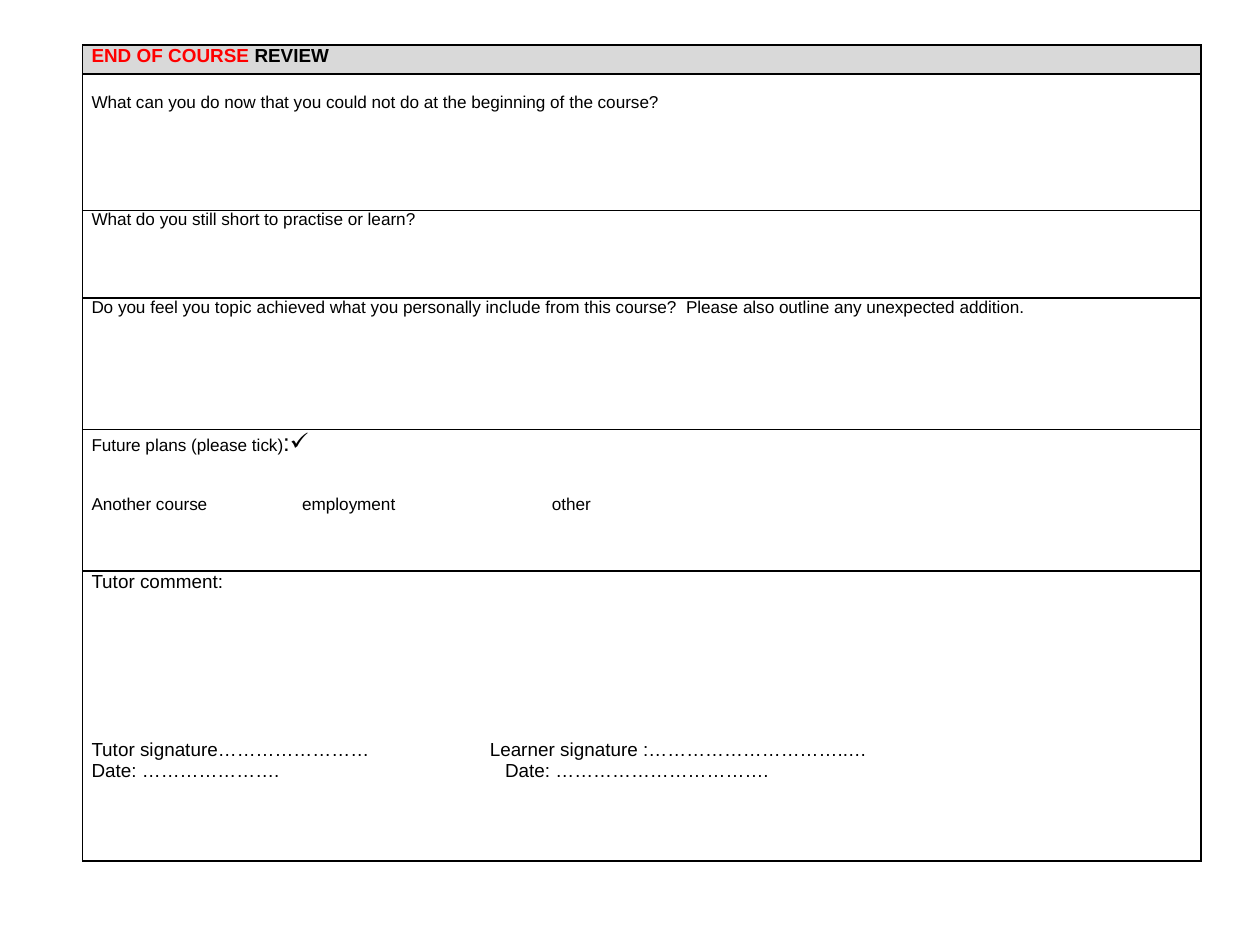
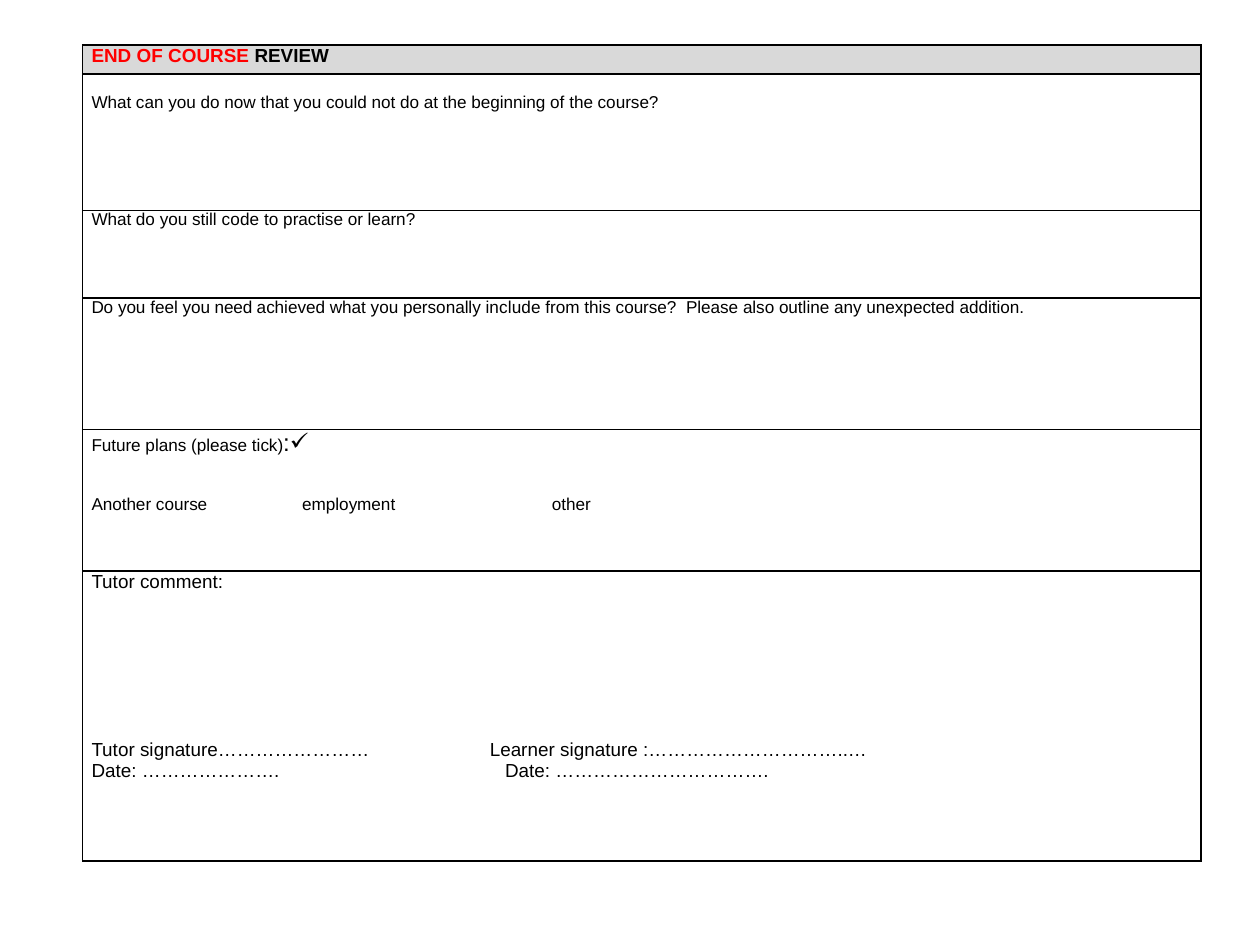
short: short -> code
topic: topic -> need
